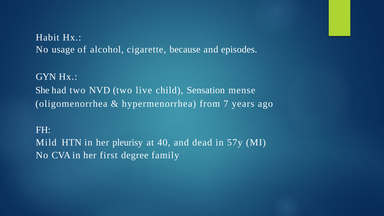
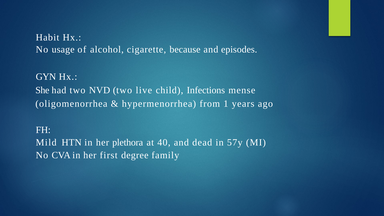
Sensation: Sensation -> Infections
7: 7 -> 1
pleurisy: pleurisy -> plethora
